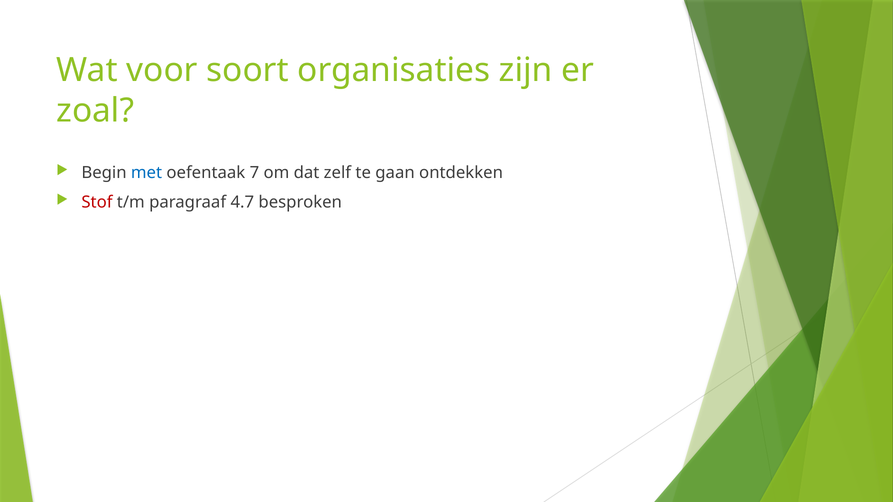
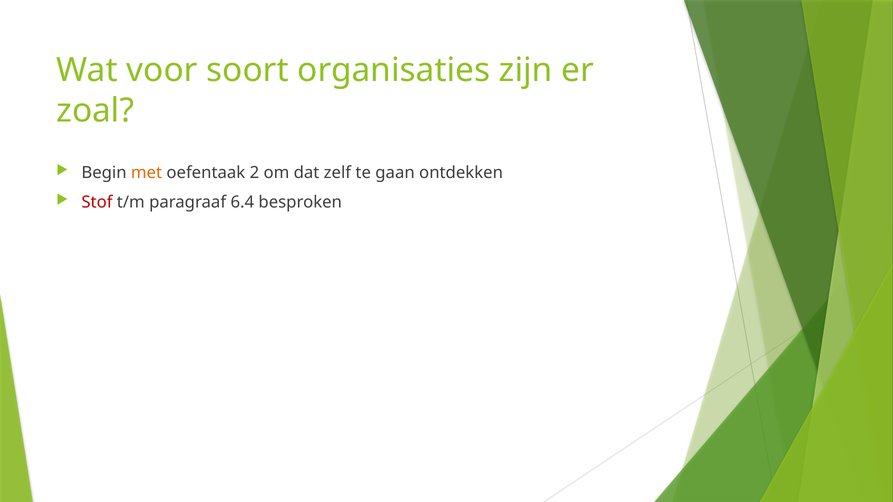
met colour: blue -> orange
7: 7 -> 2
4.7: 4.7 -> 6.4
